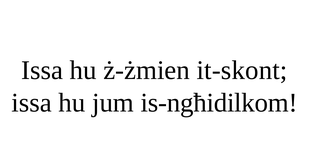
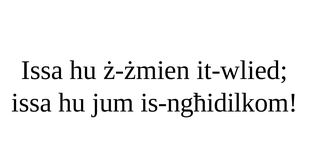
it-skont: it-skont -> it-wlied
